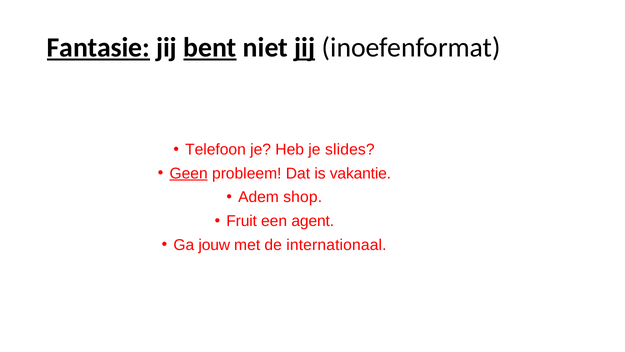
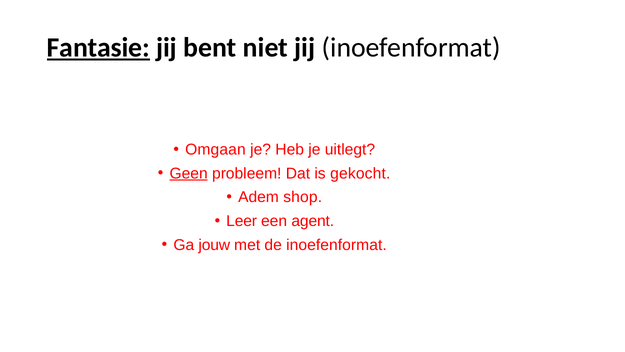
bent underline: present -> none
jij at (305, 47) underline: present -> none
Telefoon: Telefoon -> Omgaan
slides: slides -> uitlegt
vakantie: vakantie -> gekocht
Fruit: Fruit -> Leer
de internationaal: internationaal -> inoefenformat
